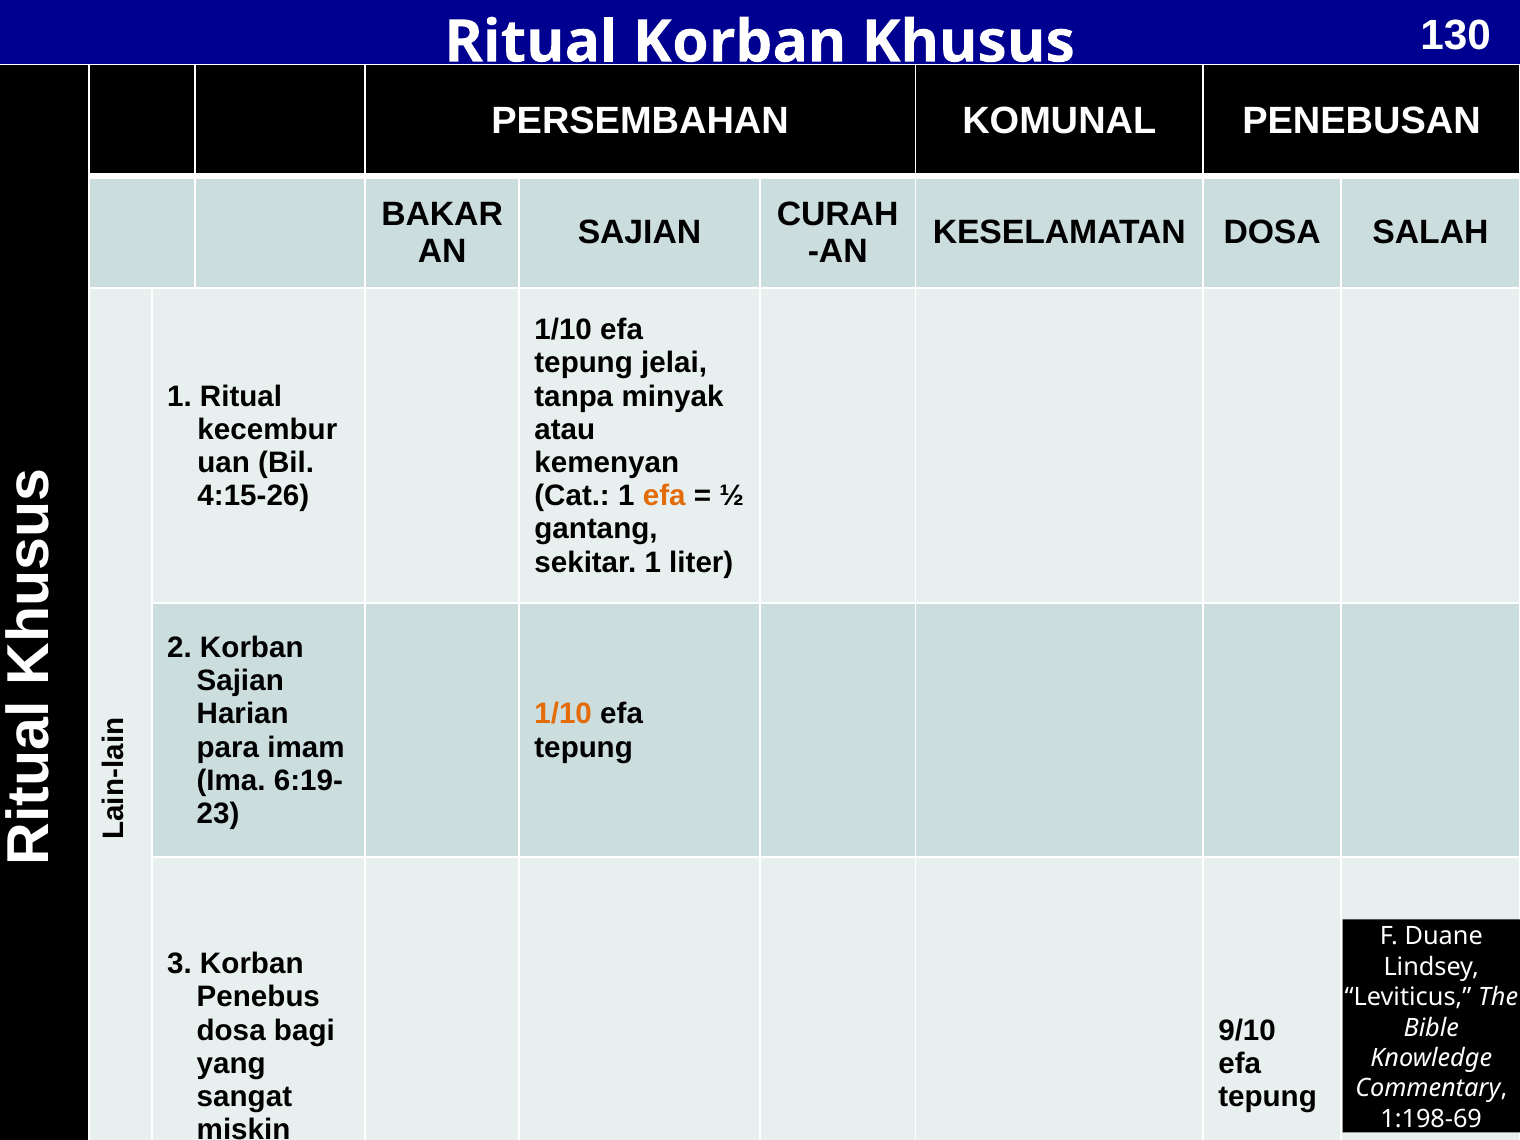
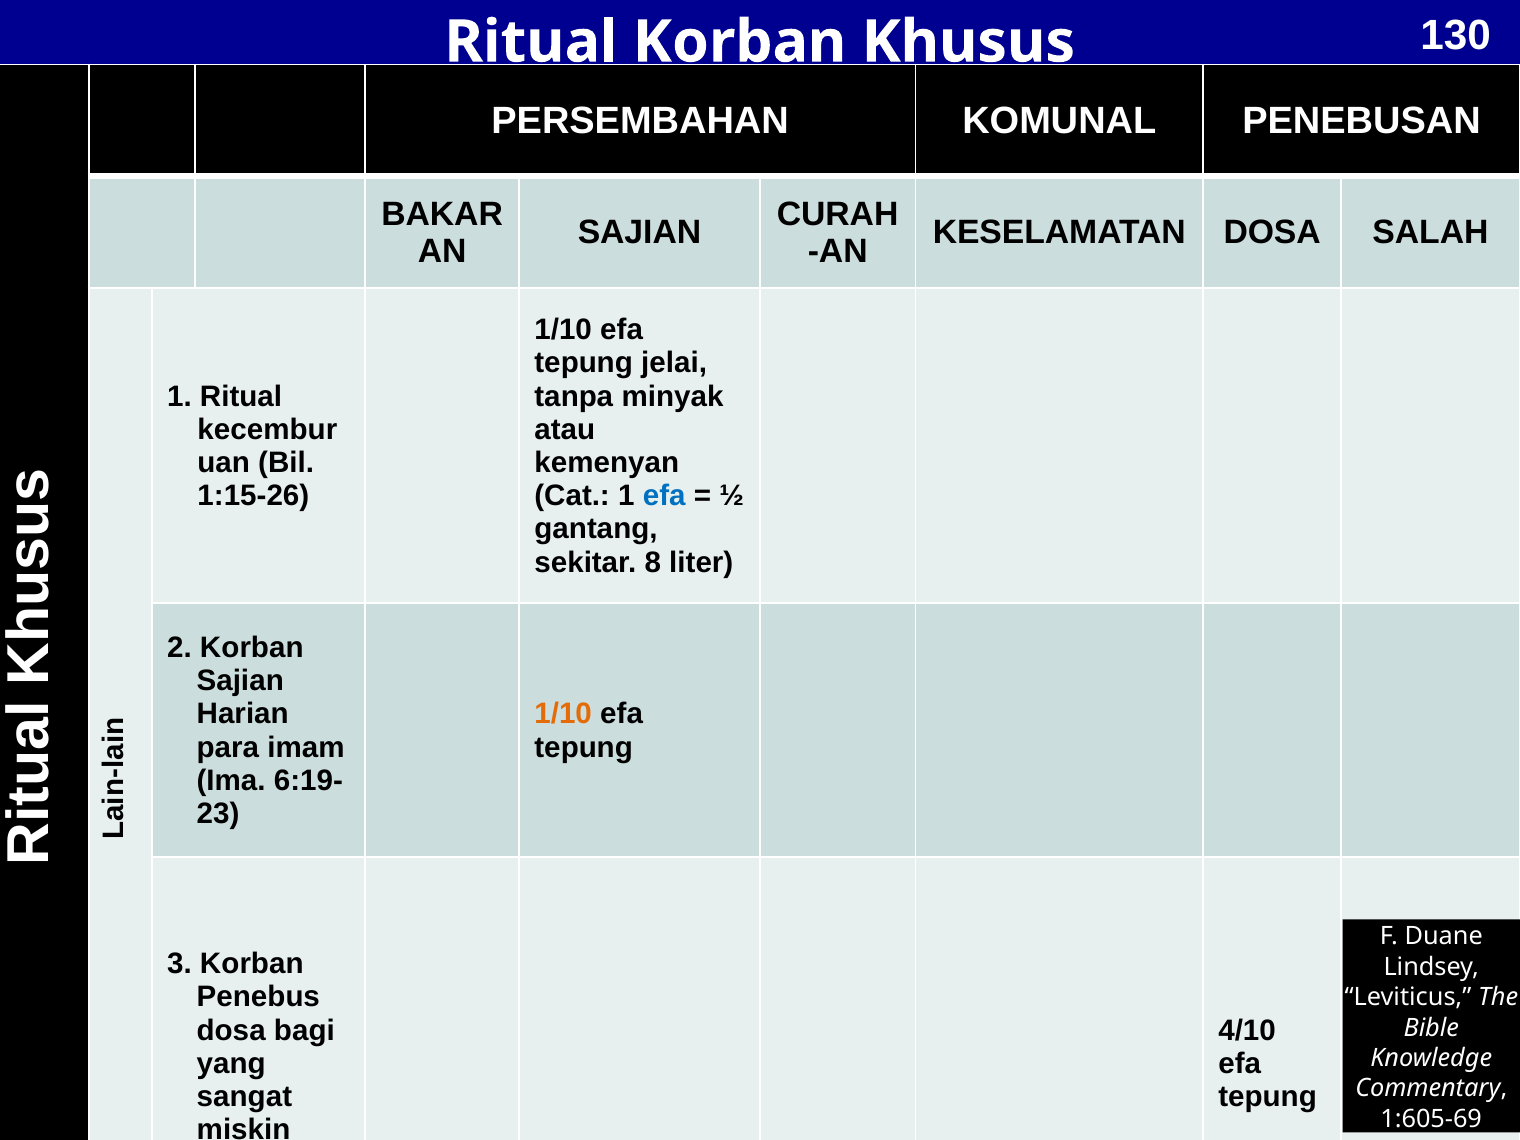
4:15-26: 4:15-26 -> 1:15-26
efa at (664, 496) colour: orange -> blue
sekitar 1: 1 -> 8
9/10: 9/10 -> 4/10
1:198-69: 1:198-69 -> 1:605-69
